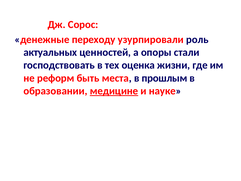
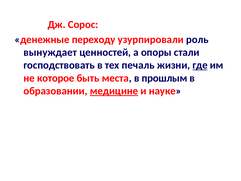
актуальных: актуальных -> вынуждает
оценка: оценка -> печаль
где underline: none -> present
реформ: реформ -> которое
